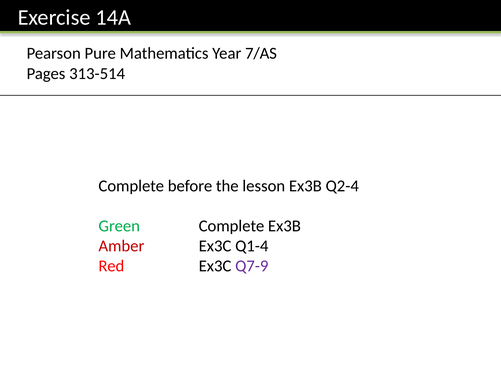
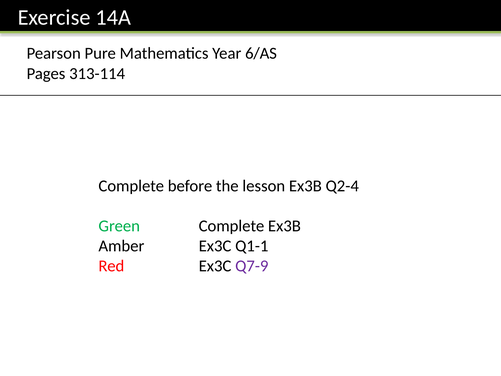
7/AS: 7/AS -> 6/AS
313-514: 313-514 -> 313-114
Amber colour: red -> black
Q1-4: Q1-4 -> Q1-1
